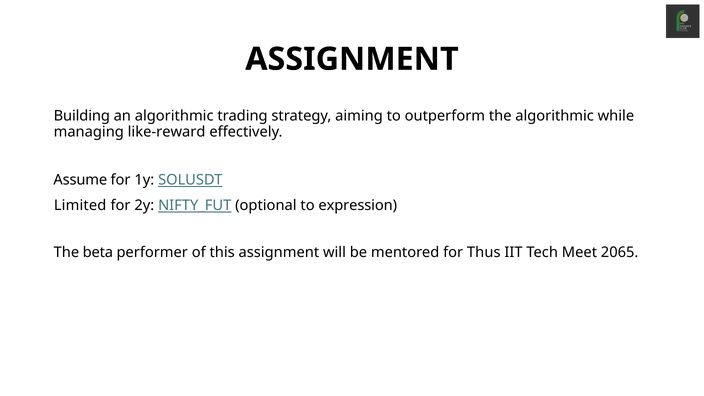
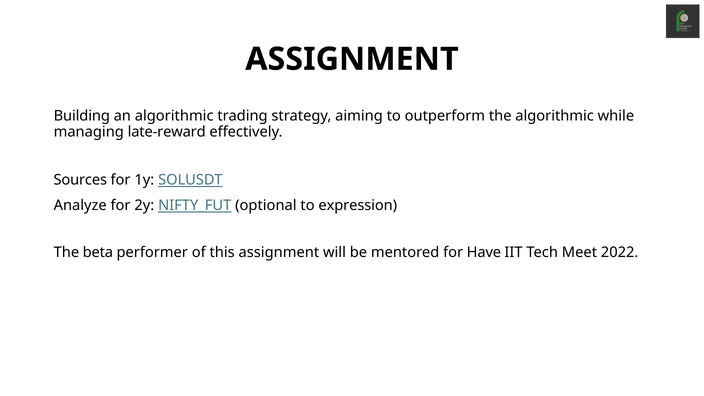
like-reward: like-reward -> late-reward
Assume: Assume -> Sources
Limited: Limited -> Analyze
Thus: Thus -> Have
2065: 2065 -> 2022
